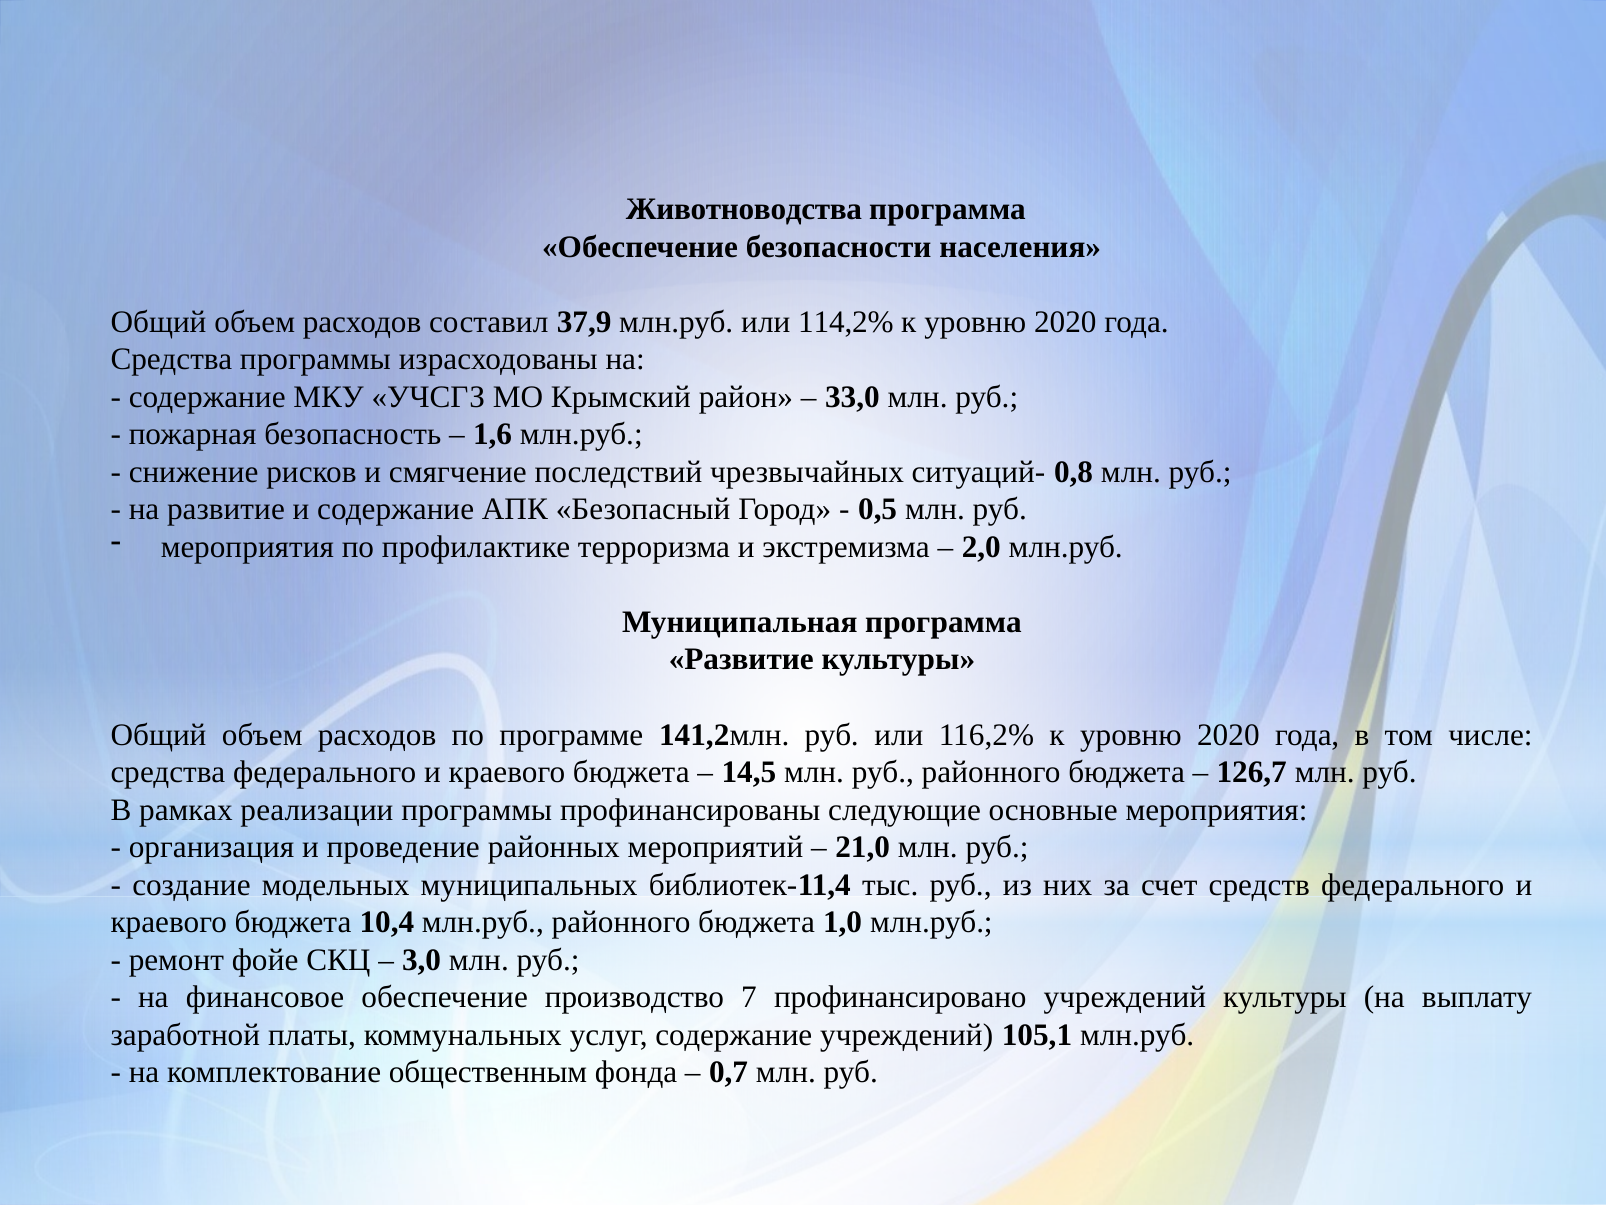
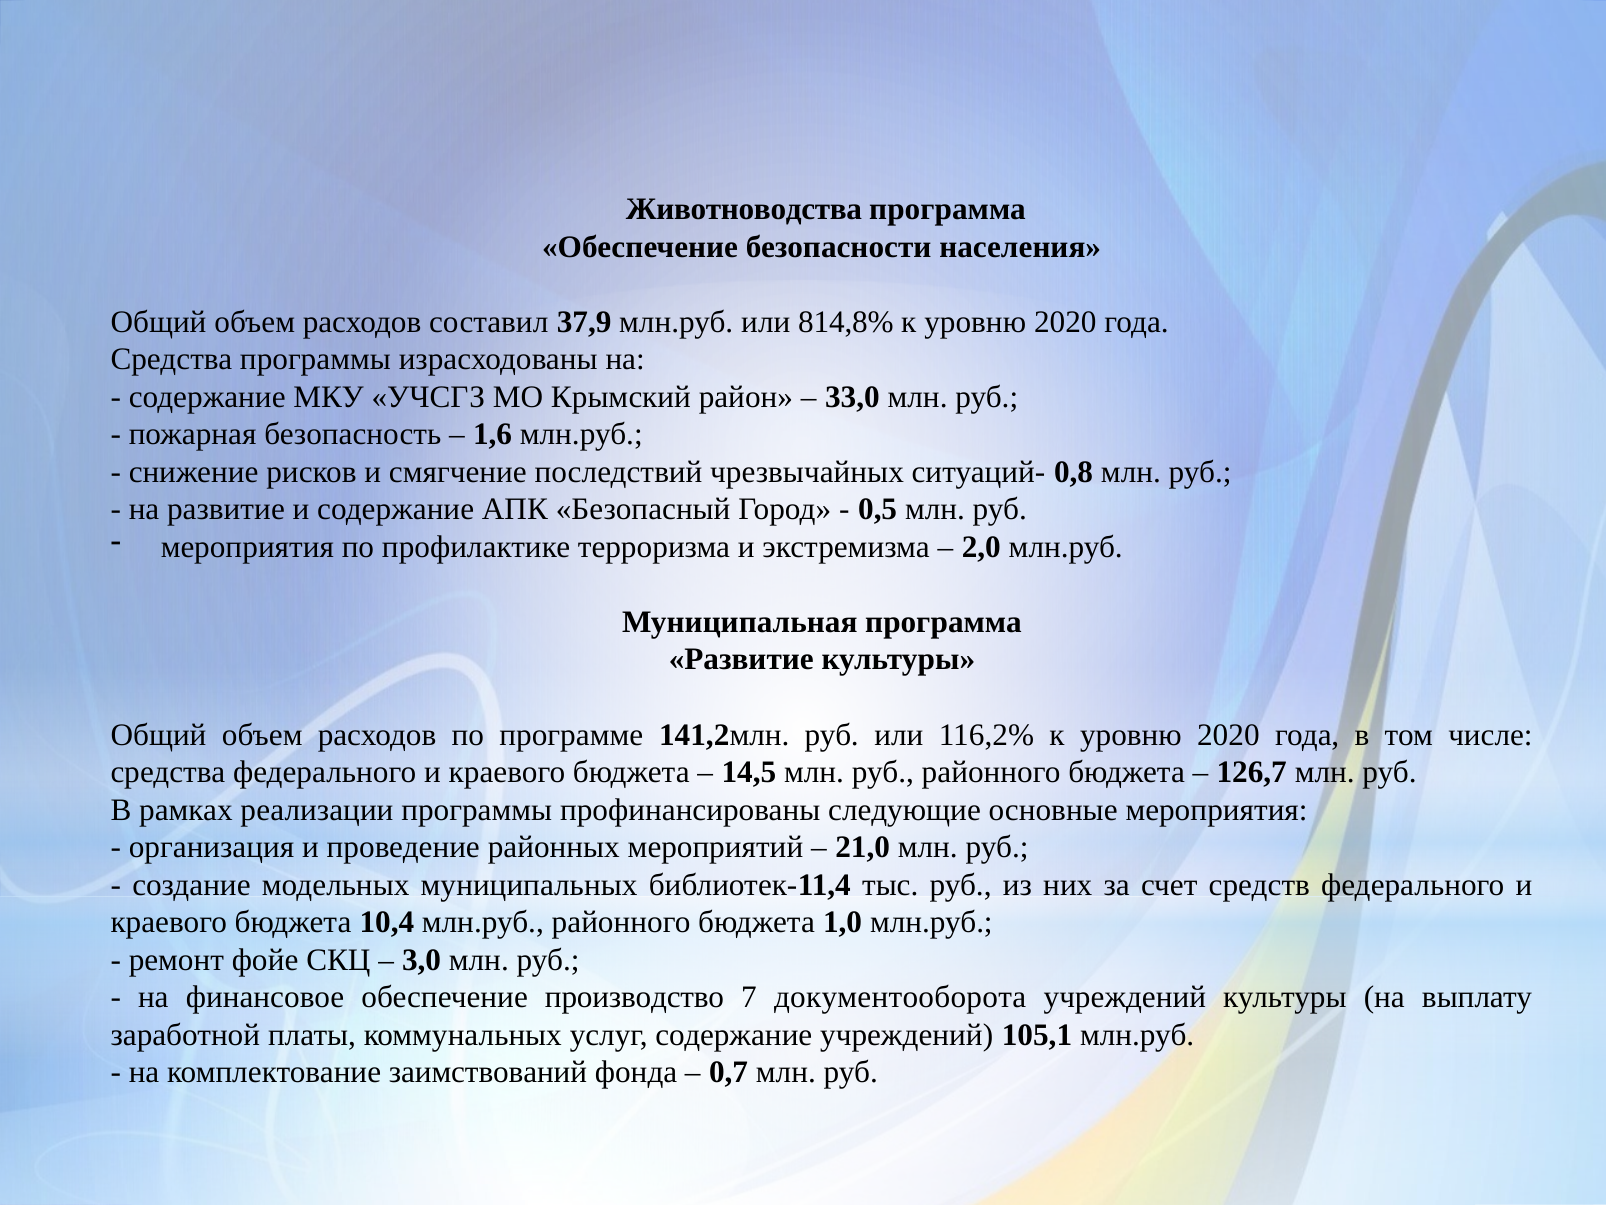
114,2%: 114,2% -> 814,8%
профинансировано: профинансировано -> документооборота
общественным: общественным -> заимствований
